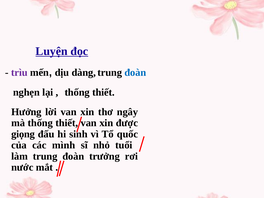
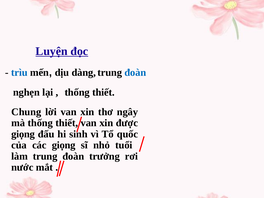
trìu colour: purple -> blue
Hưởng: Hưởng -> Chung
các mình: mình -> giọng
